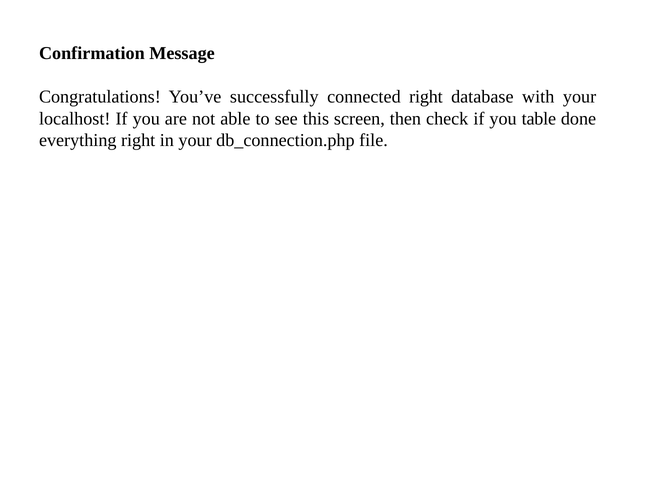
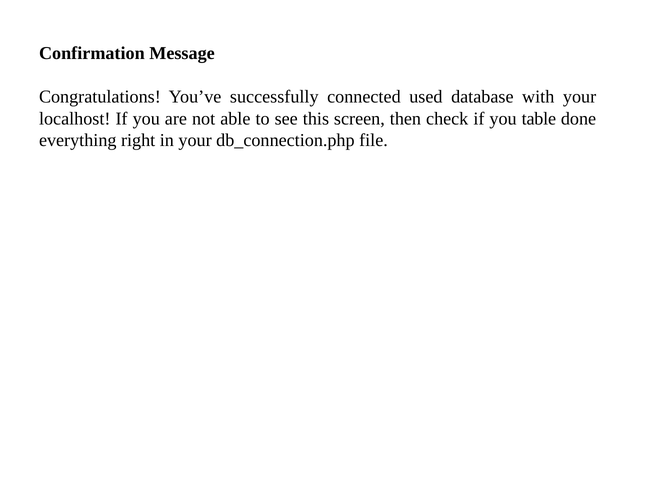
connected right: right -> used
